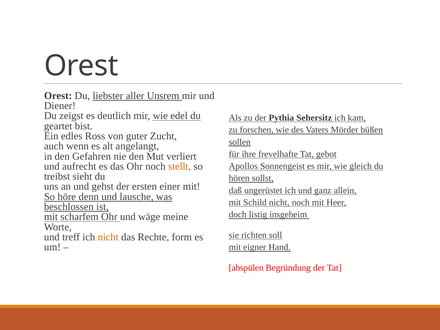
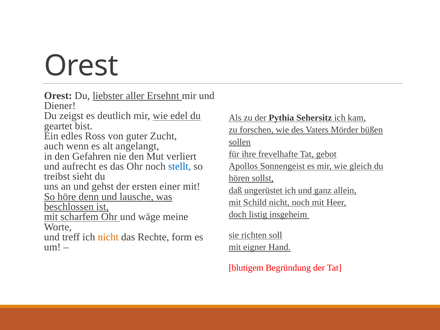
Unsrem: Unsrem -> Ersehnt
stellt colour: orange -> blue
abspülen: abspülen -> blutigem
